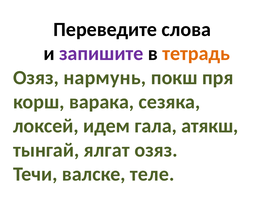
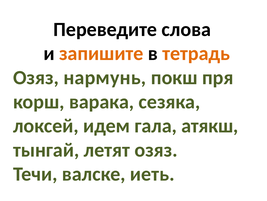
запишите colour: purple -> orange
ялгат: ялгат -> летят
теле: теле -> иеть
